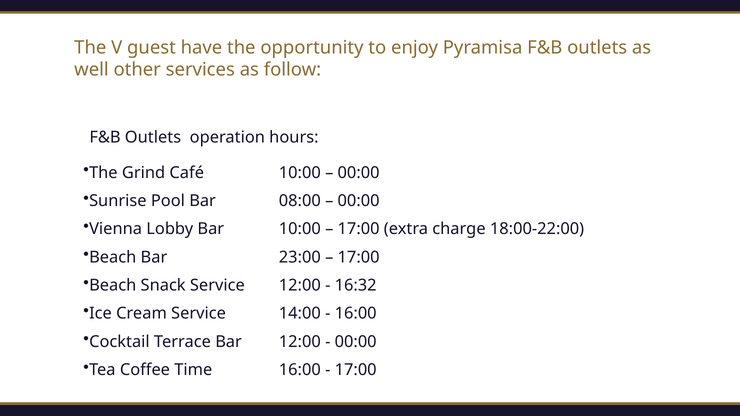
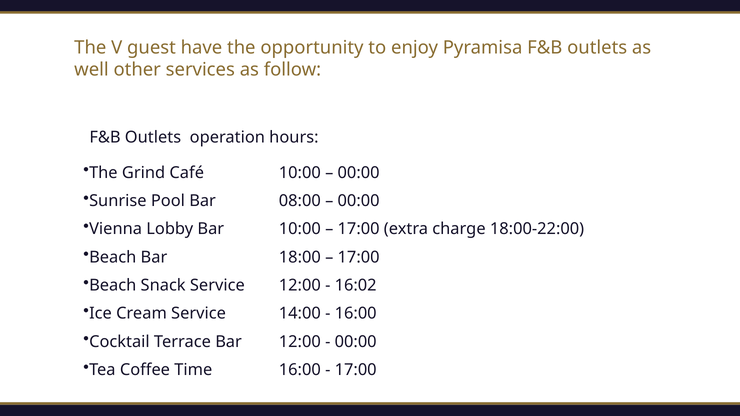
23:00: 23:00 -> 18:00
16:32: 16:32 -> 16:02
